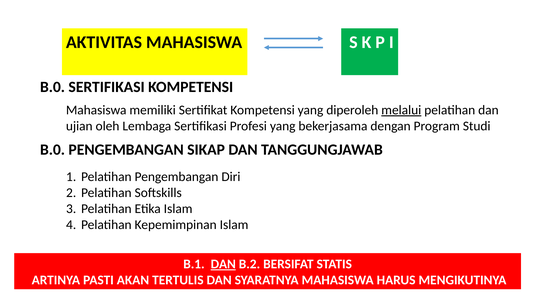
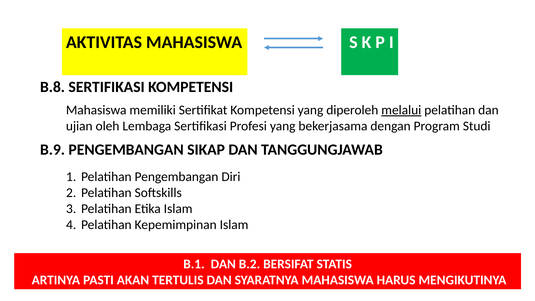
B.0 at (53, 87): B.0 -> B.8
B.0 at (53, 150): B.0 -> B.9
DAN at (223, 264) underline: present -> none
